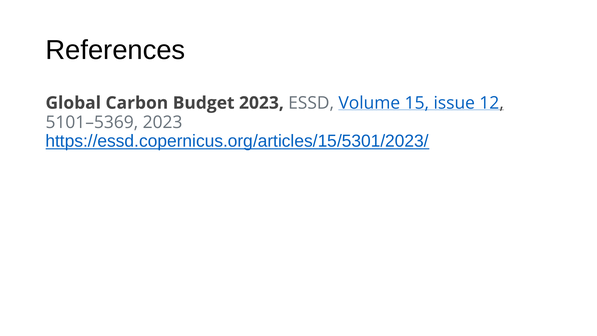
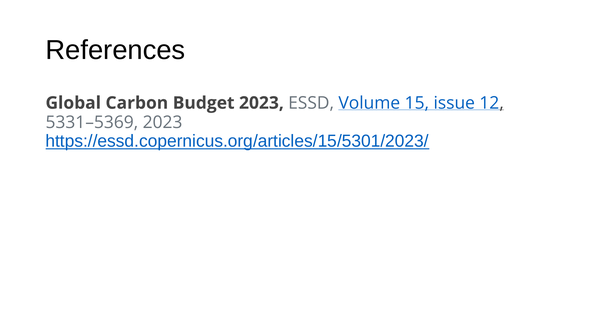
5101–5369: 5101–5369 -> 5331–5369
